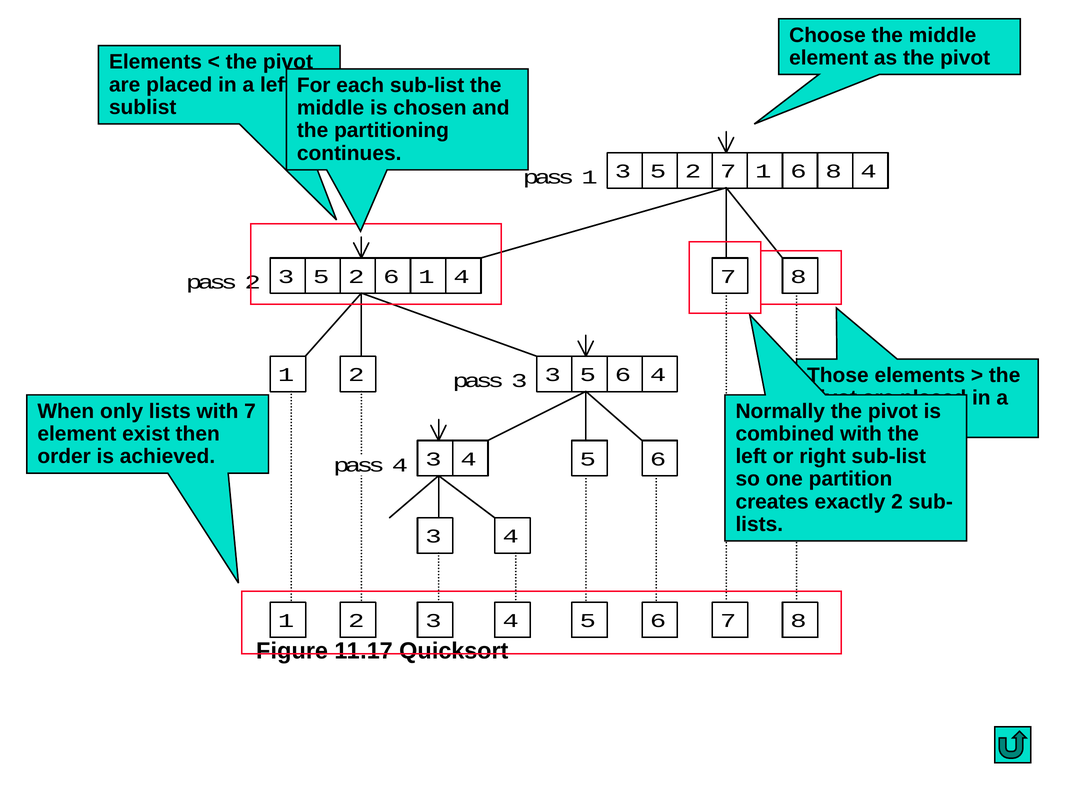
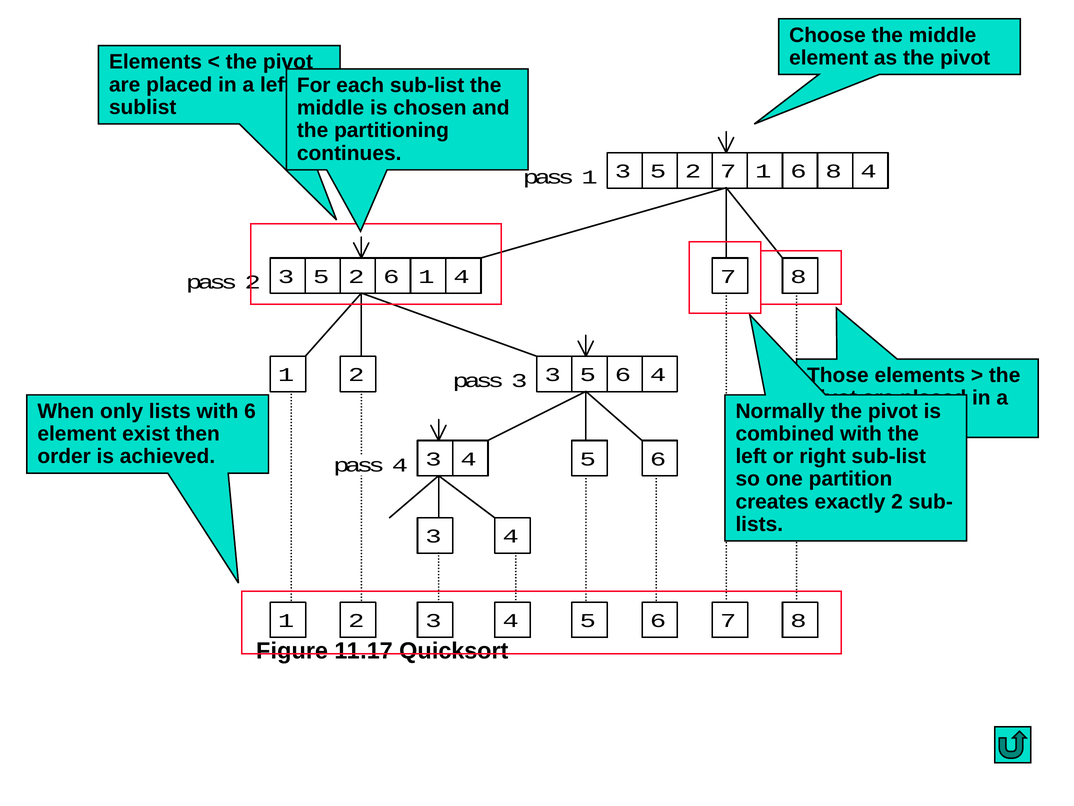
with 7: 7 -> 6
